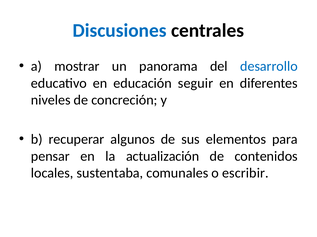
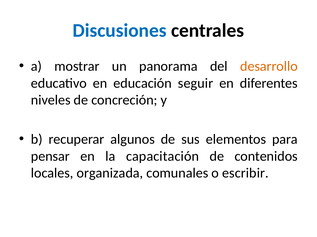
desarrollo colour: blue -> orange
actualización: actualización -> capacitación
sustentaba: sustentaba -> organizada
